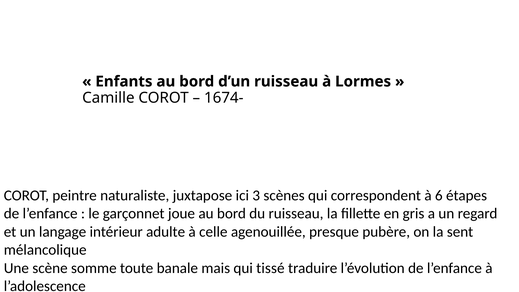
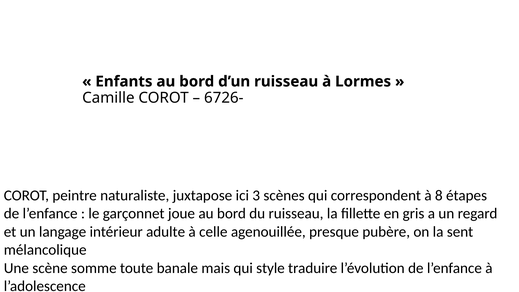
1674-: 1674- -> 6726-
6: 6 -> 8
tissé: tissé -> style
